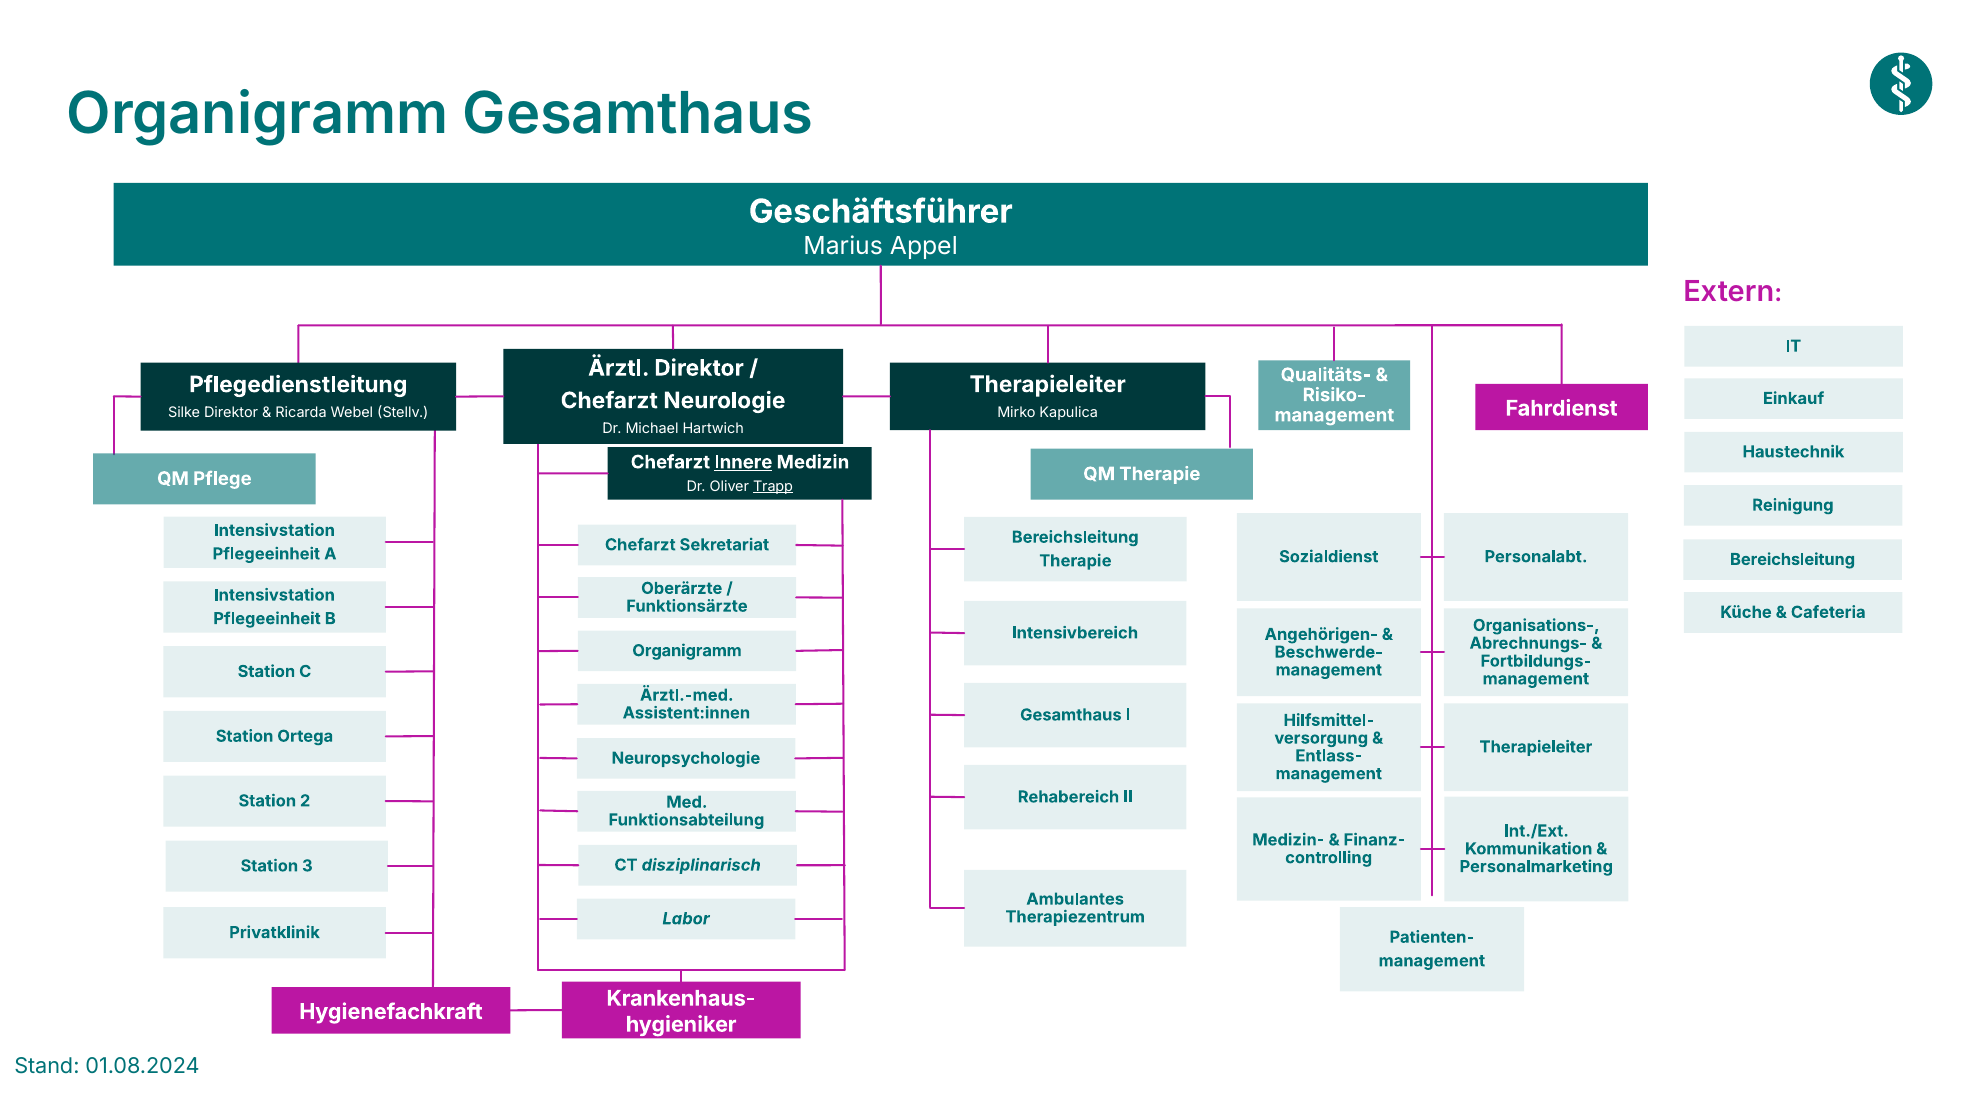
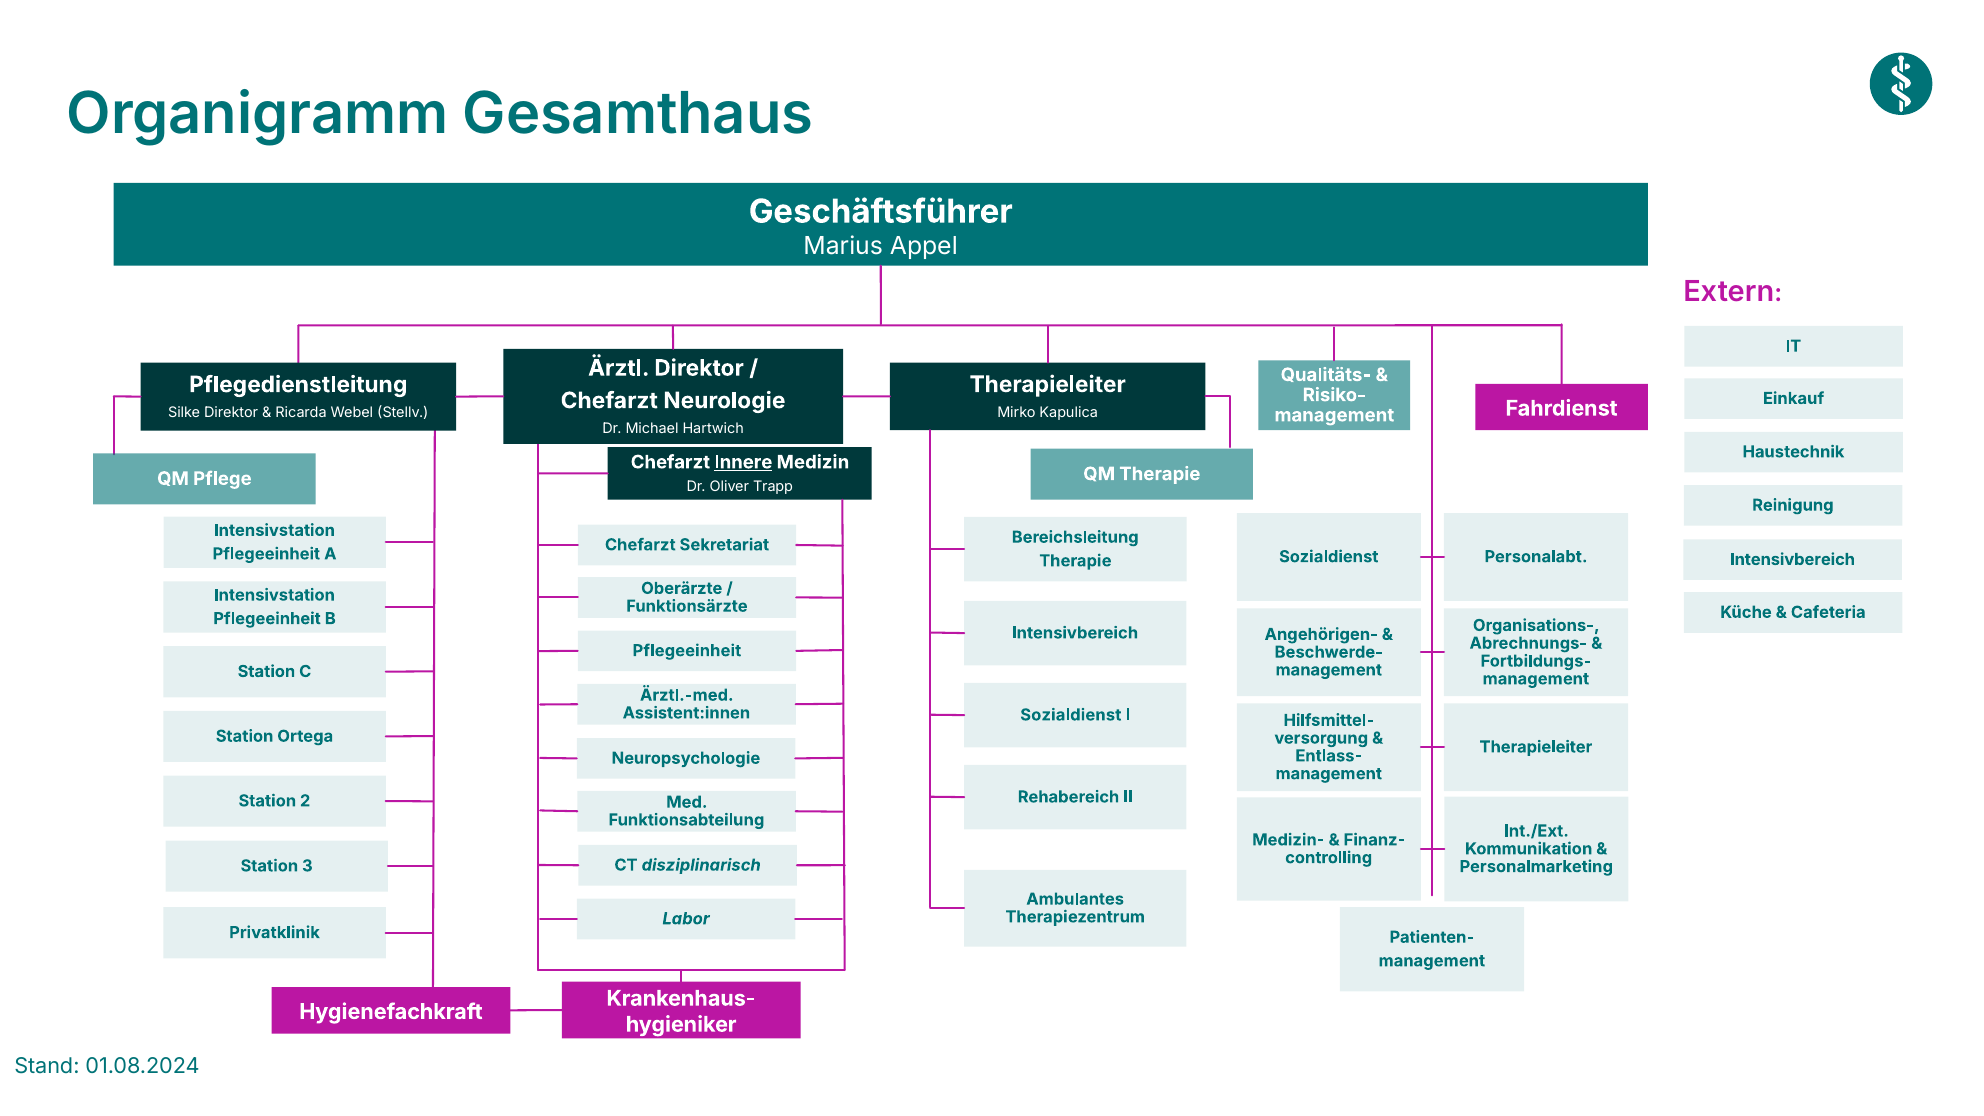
Trapp underline: present -> none
Bereichsleitung at (1793, 560): Bereichsleitung -> Intensivbereich
Organigramm at (687, 651): Organigramm -> Pflegeeinheit
Gesamthaus at (1071, 715): Gesamthaus -> Sozialdienst
